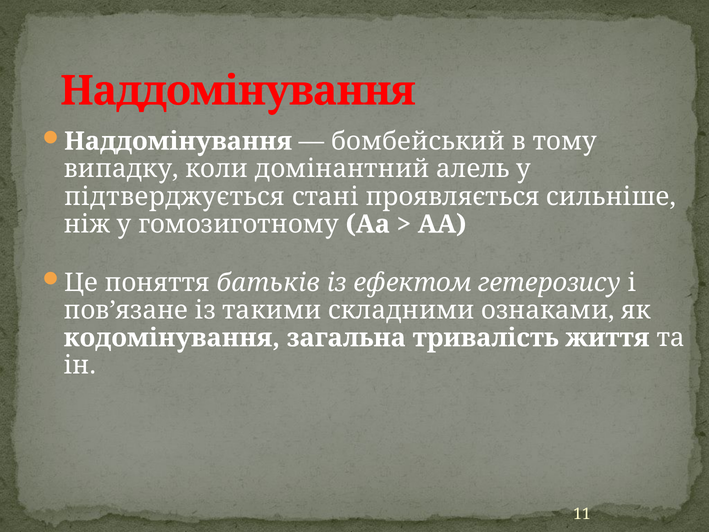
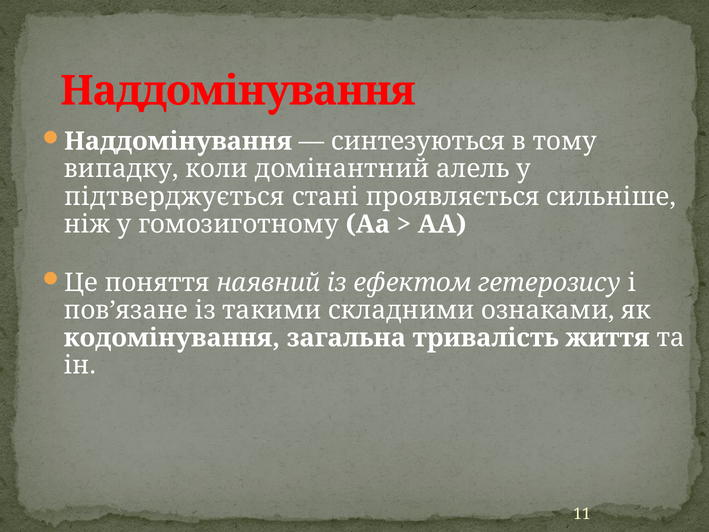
бомбейський: бомбейський -> синтезуються
батьків: батьків -> наявний
